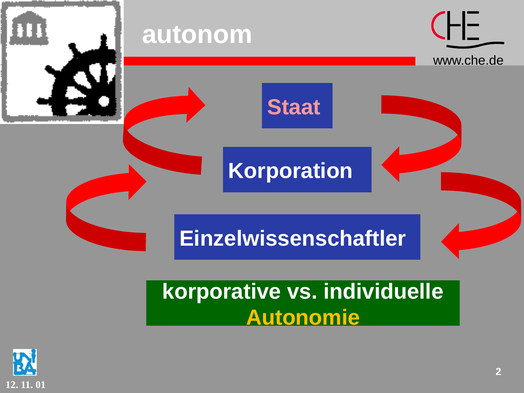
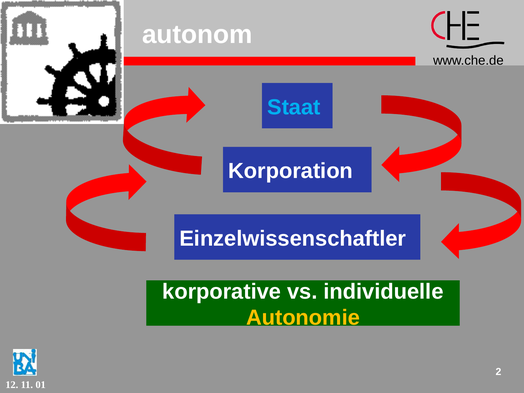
Staat colour: pink -> light blue
